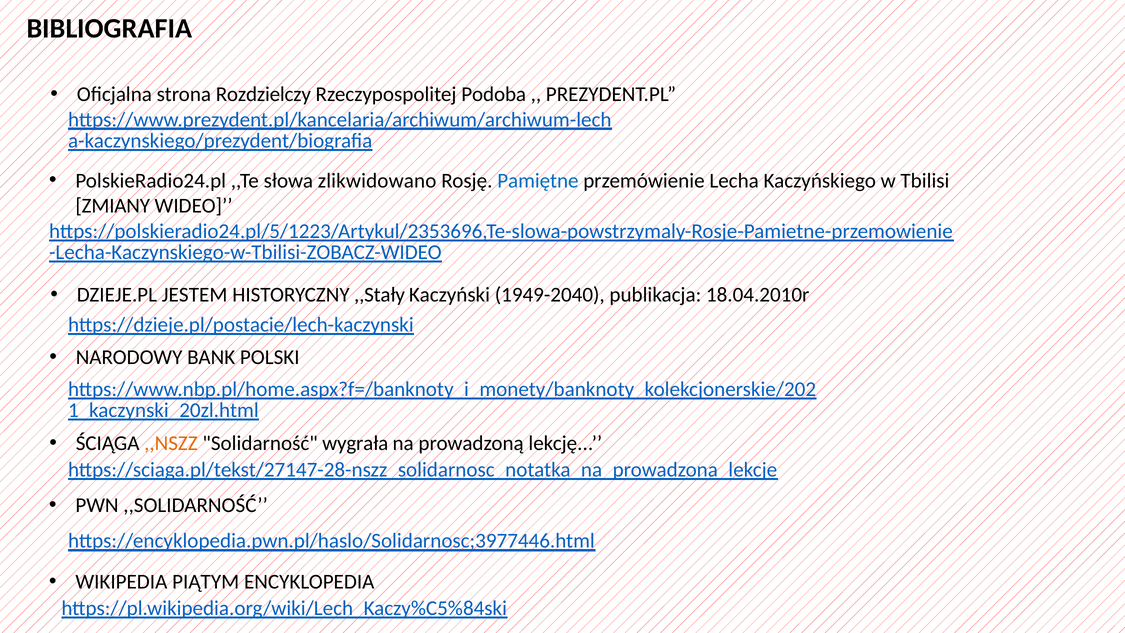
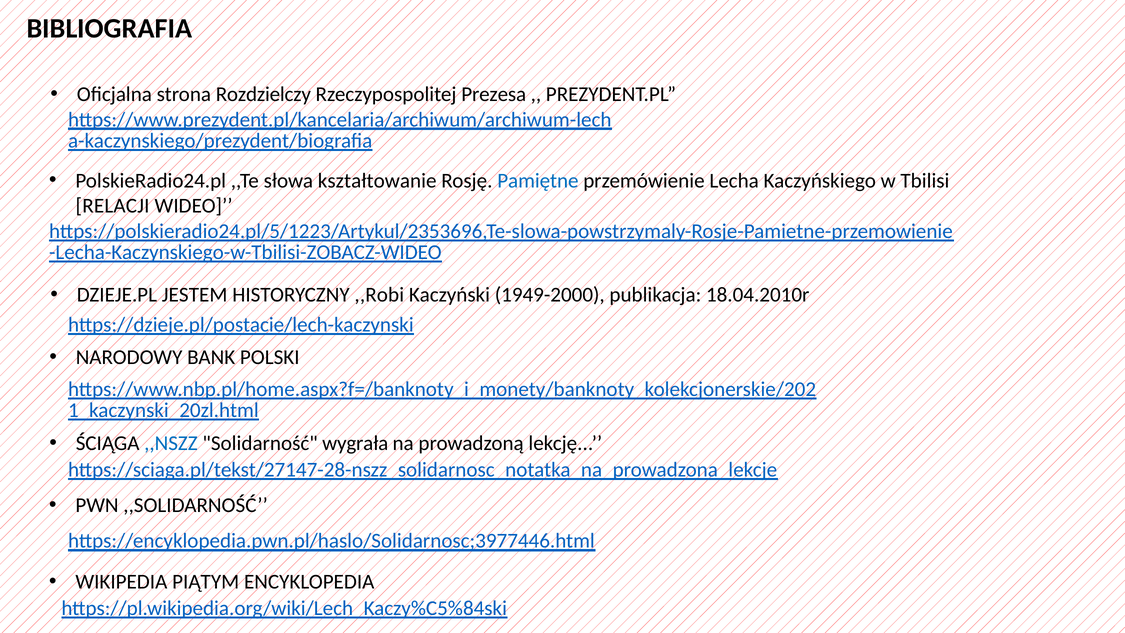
Podoba: Podoba -> Prezesa
zlikwidowano: zlikwidowano -> kształtowanie
ZMIANY: ZMIANY -> RELACJI
,,Stały: ,,Stały -> ,,Robi
1949-2040: 1949-2040 -> 1949-2000
,,NSZZ colour: orange -> blue
